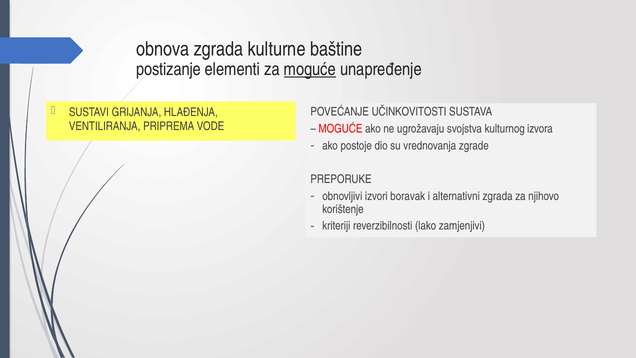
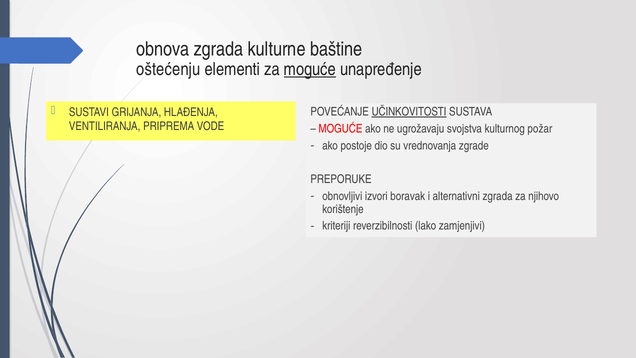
postizanje: postizanje -> oštećenju
UČINKOVITOSTI underline: none -> present
izvora: izvora -> požar
